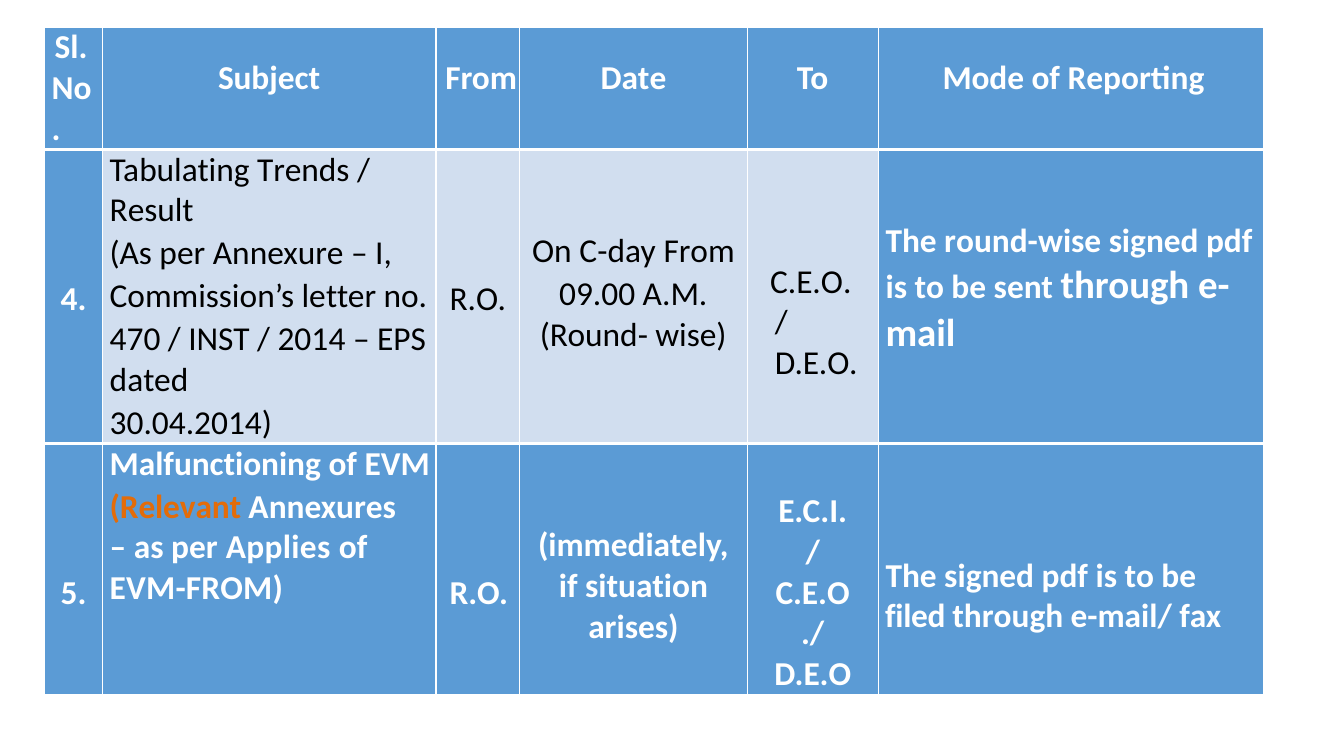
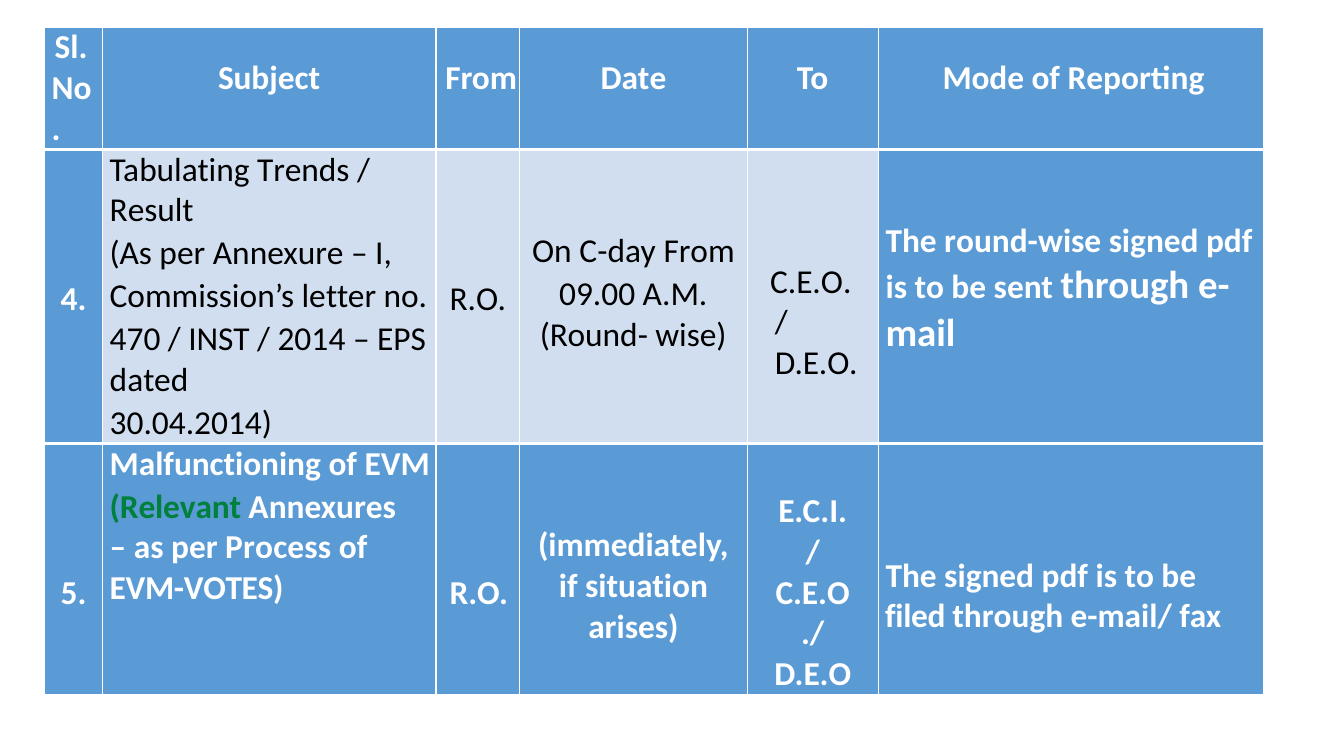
Relevant colour: orange -> green
Applies: Applies -> Process
EVM-FROM: EVM-FROM -> EVM-VOTES
